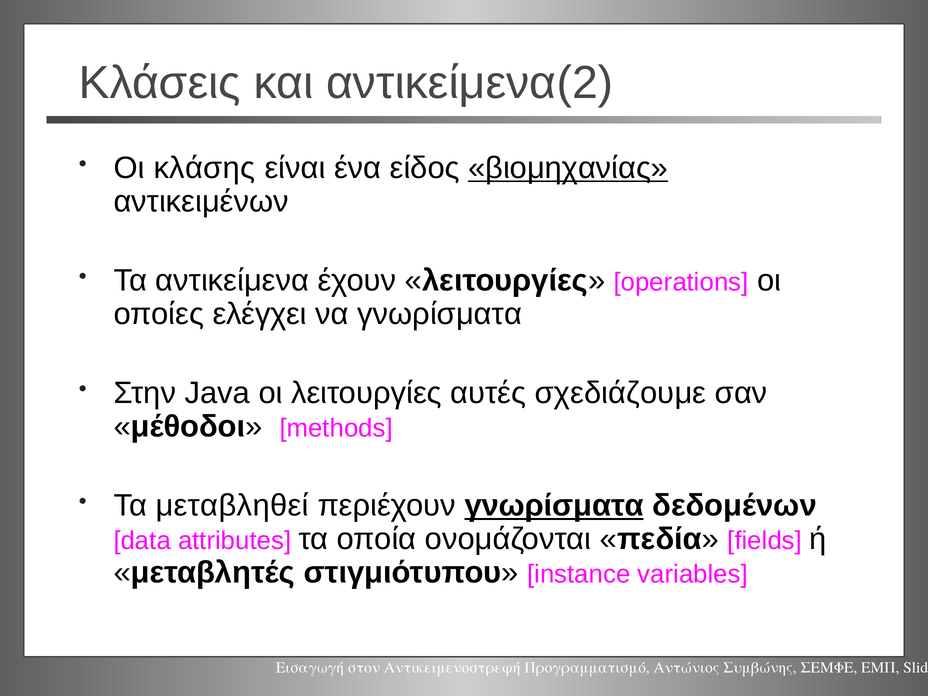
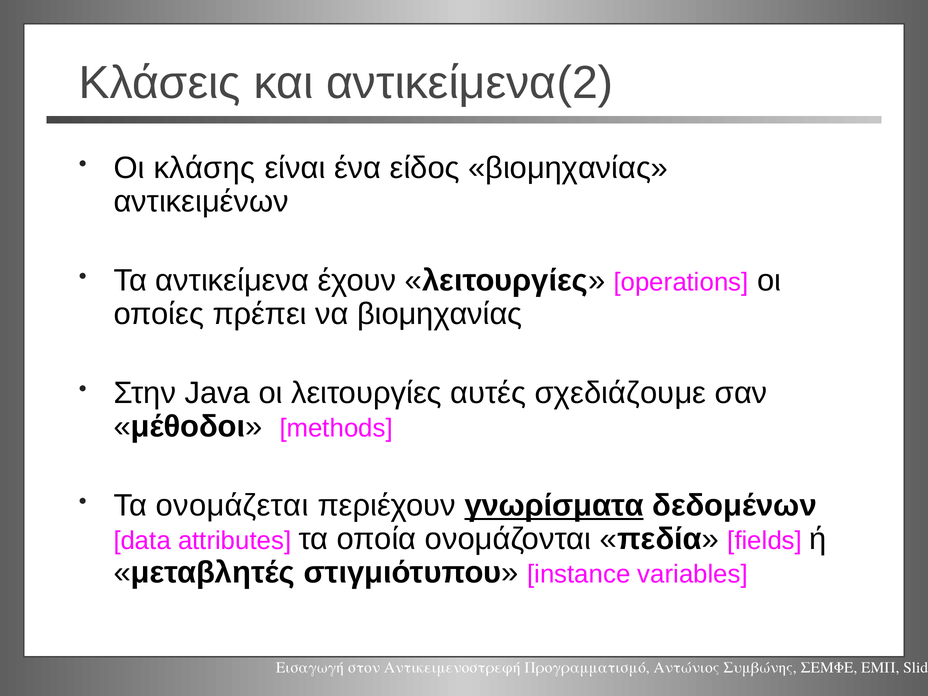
βιομηχανίας at (568, 168) underline: present -> none
ελέγχει: ελέγχει -> πρέπει
να γνωρίσματα: γνωρίσματα -> βιομηχανίας
μεταβληθεί: μεταβληθεί -> ονομάζεται
